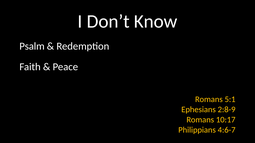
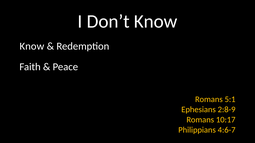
Psalm at (32, 46): Psalm -> Know
